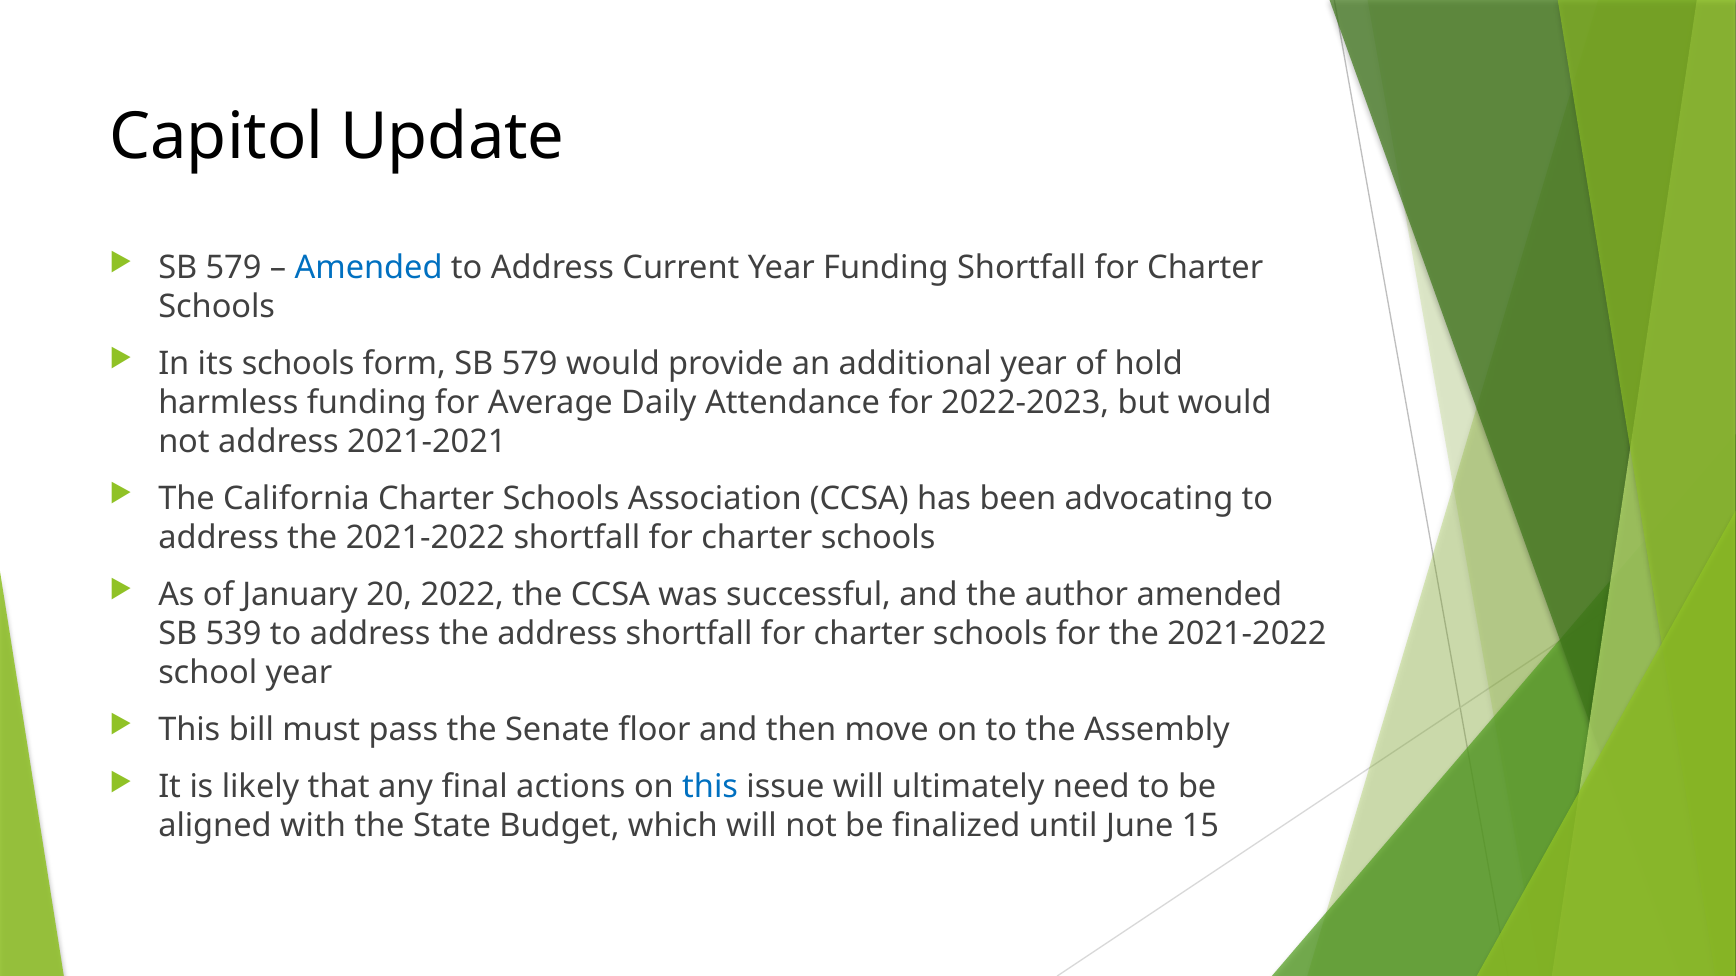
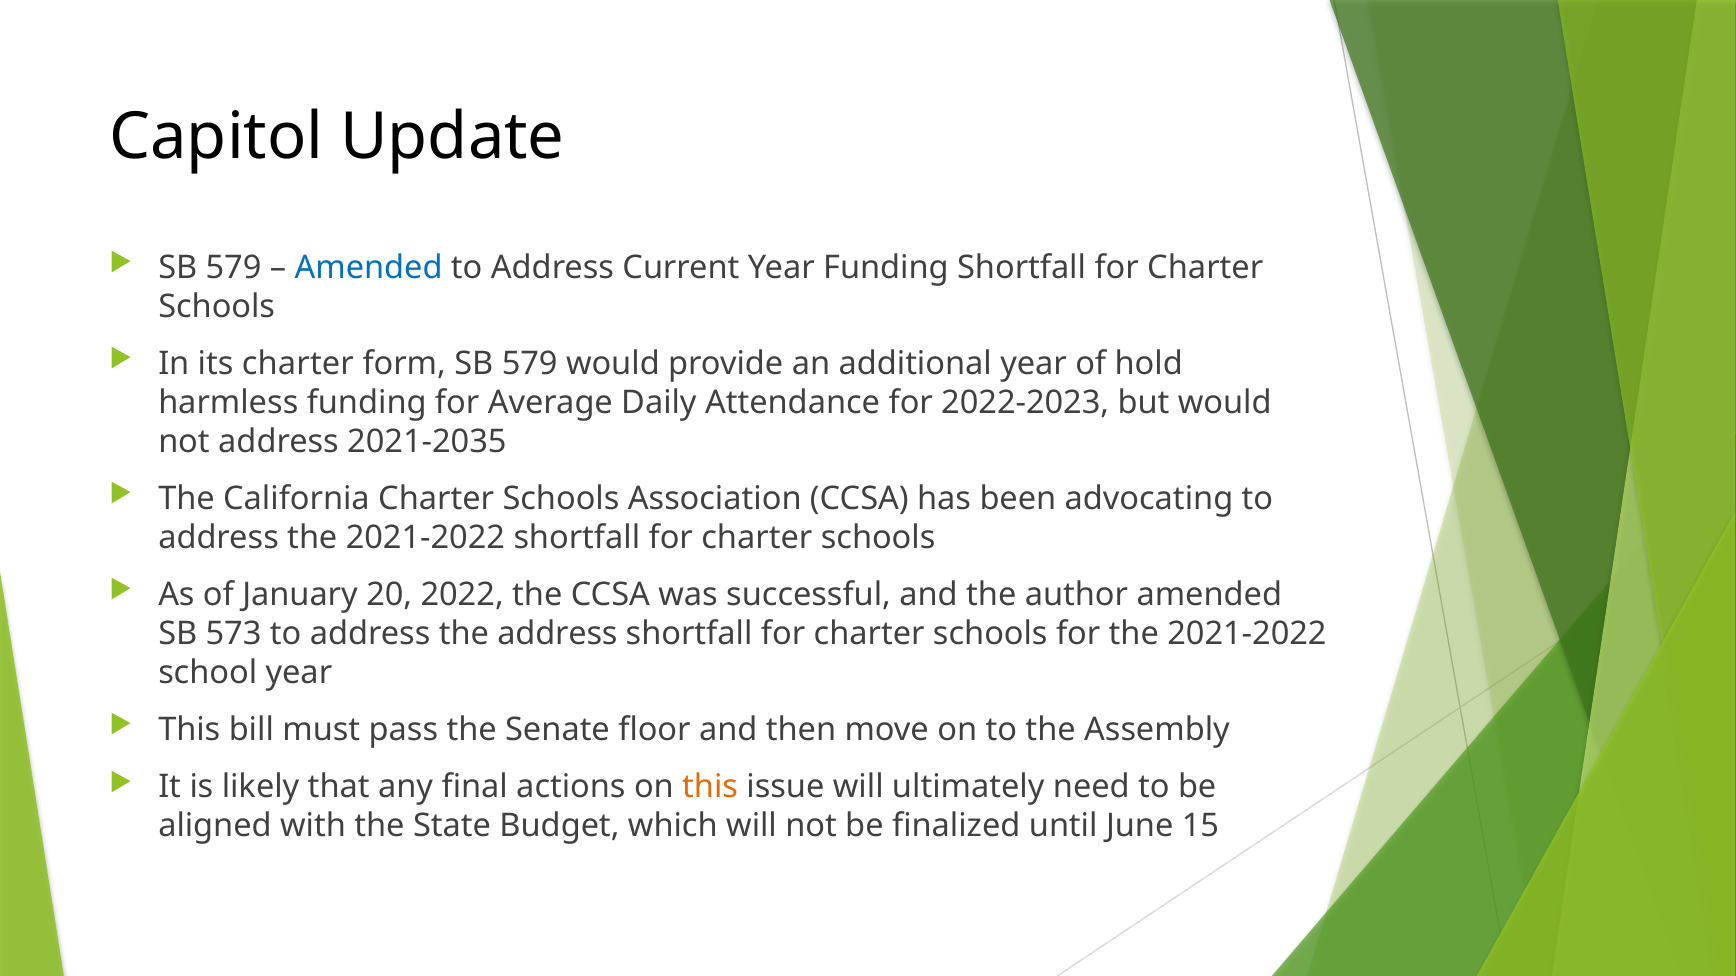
its schools: schools -> charter
2021-2021: 2021-2021 -> 2021-2035
539: 539 -> 573
this at (710, 788) colour: blue -> orange
